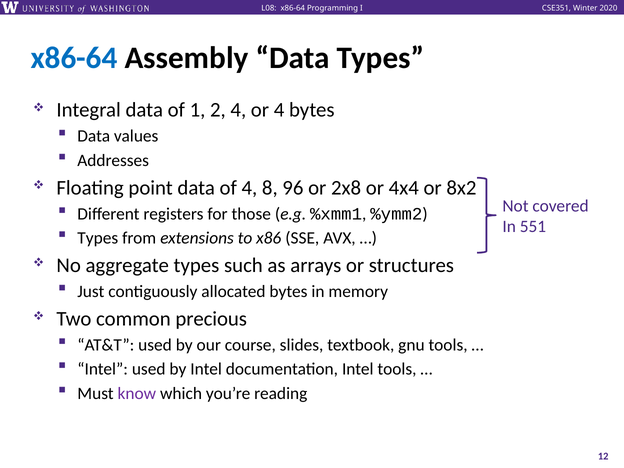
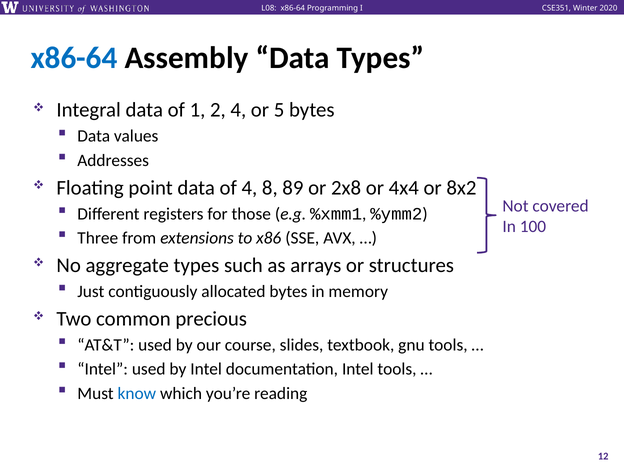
or 4: 4 -> 5
96: 96 -> 89
551: 551 -> 100
Types at (98, 238): Types -> Three
know colour: purple -> blue
